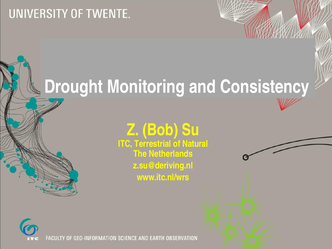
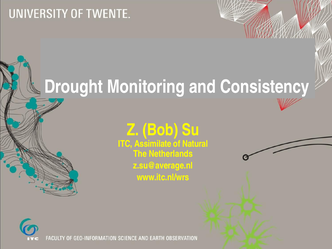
Terrestrial: Terrestrial -> Assimilate
z.su@deriving.nl: z.su@deriving.nl -> z.su@average.nl
